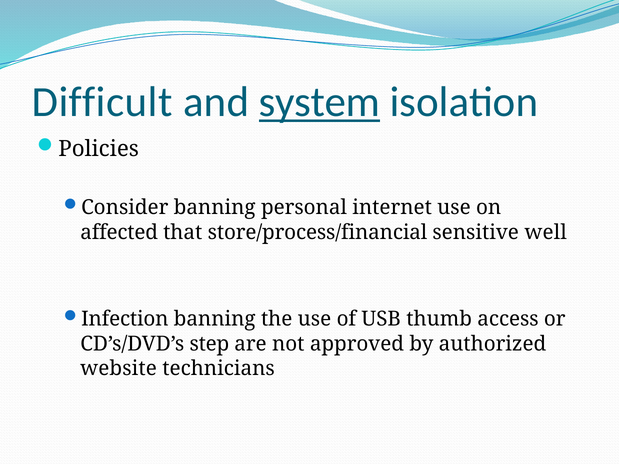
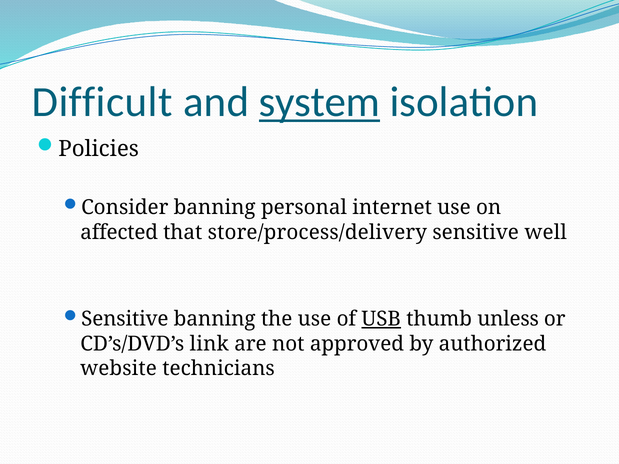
store/process/financial: store/process/financial -> store/process/delivery
Infection at (125, 319): Infection -> Sensitive
USB underline: none -> present
access: access -> unless
step: step -> link
